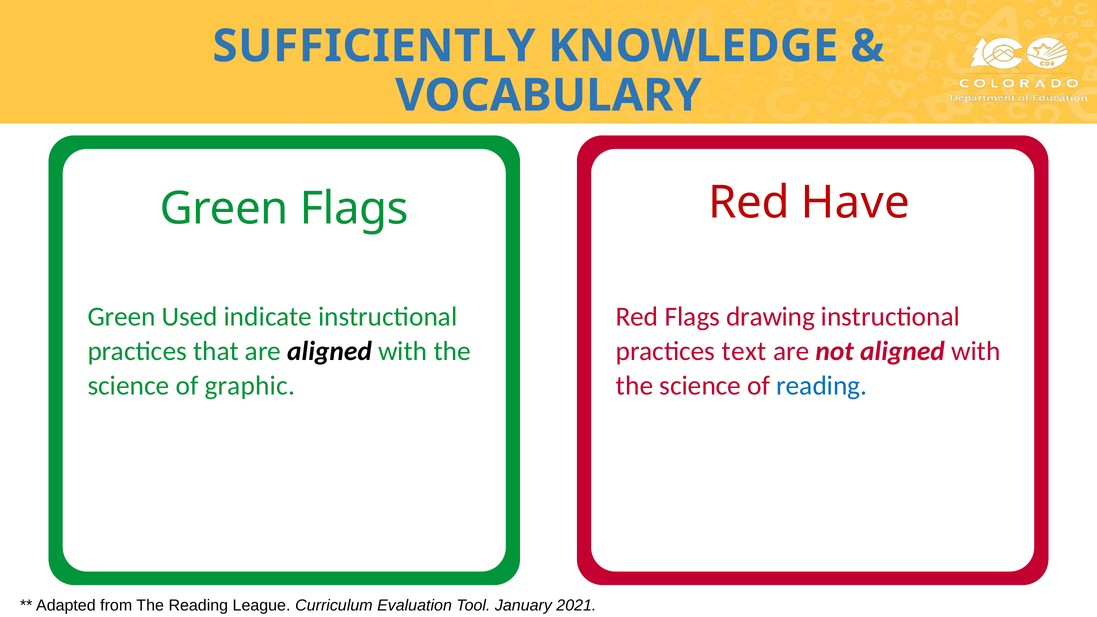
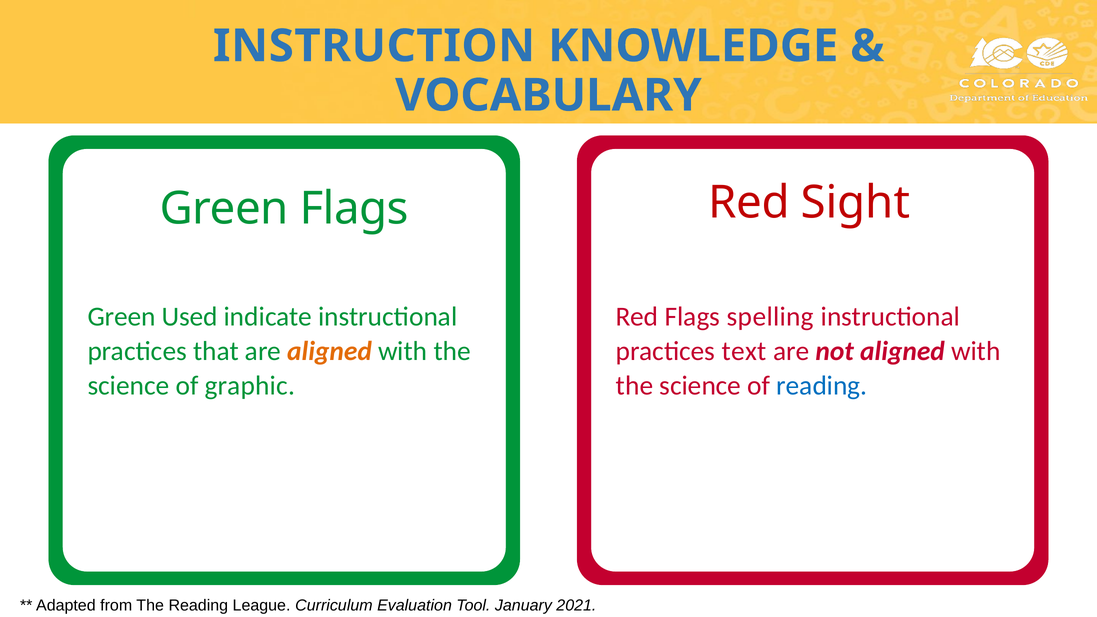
SUFFICIENTLY: SUFFICIENTLY -> INSTRUCTION
Have: Have -> Sight
drawing: drawing -> spelling
aligned at (329, 351) colour: black -> orange
